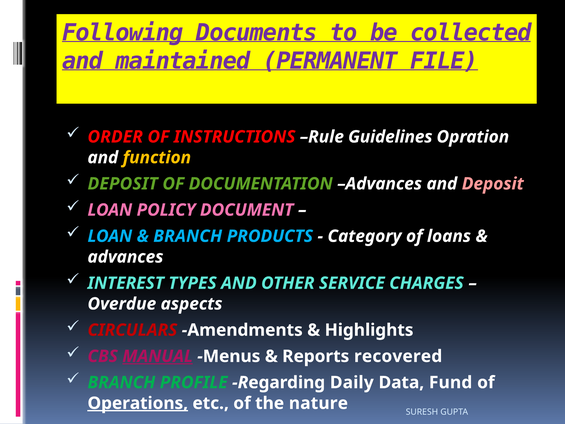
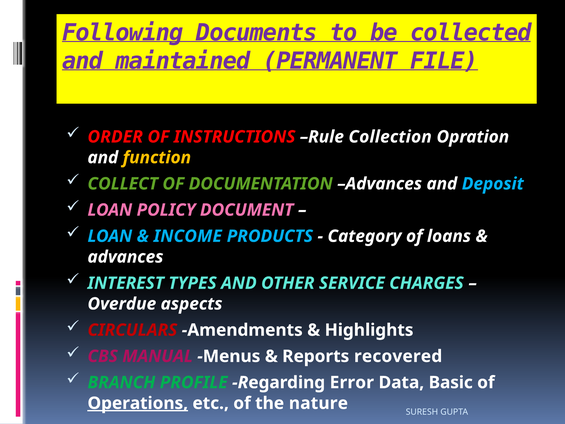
Guidelines: Guidelines -> Collection
DEPOSIT at (123, 184): DEPOSIT -> COLLECT
Deposit at (493, 184) colour: pink -> light blue
BRANCH at (188, 236): BRANCH -> INCOME
MANUAL underline: present -> none
Daily: Daily -> Error
Fund: Fund -> Basic
